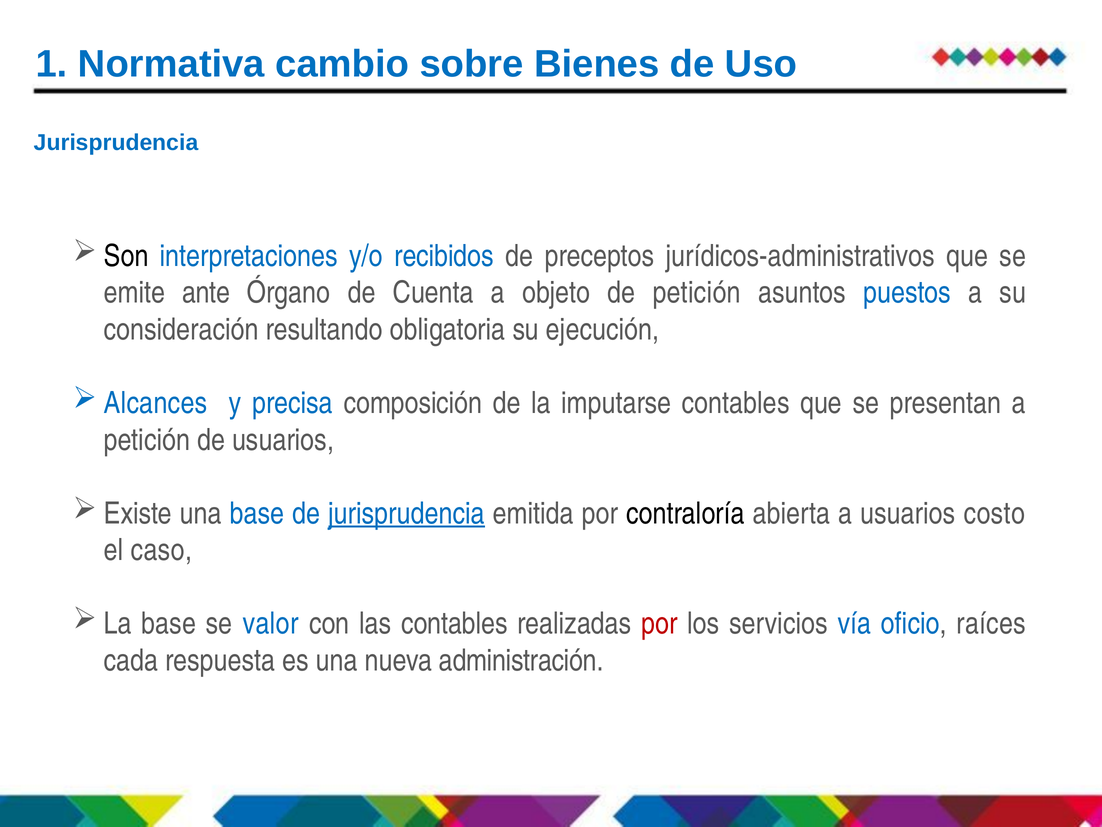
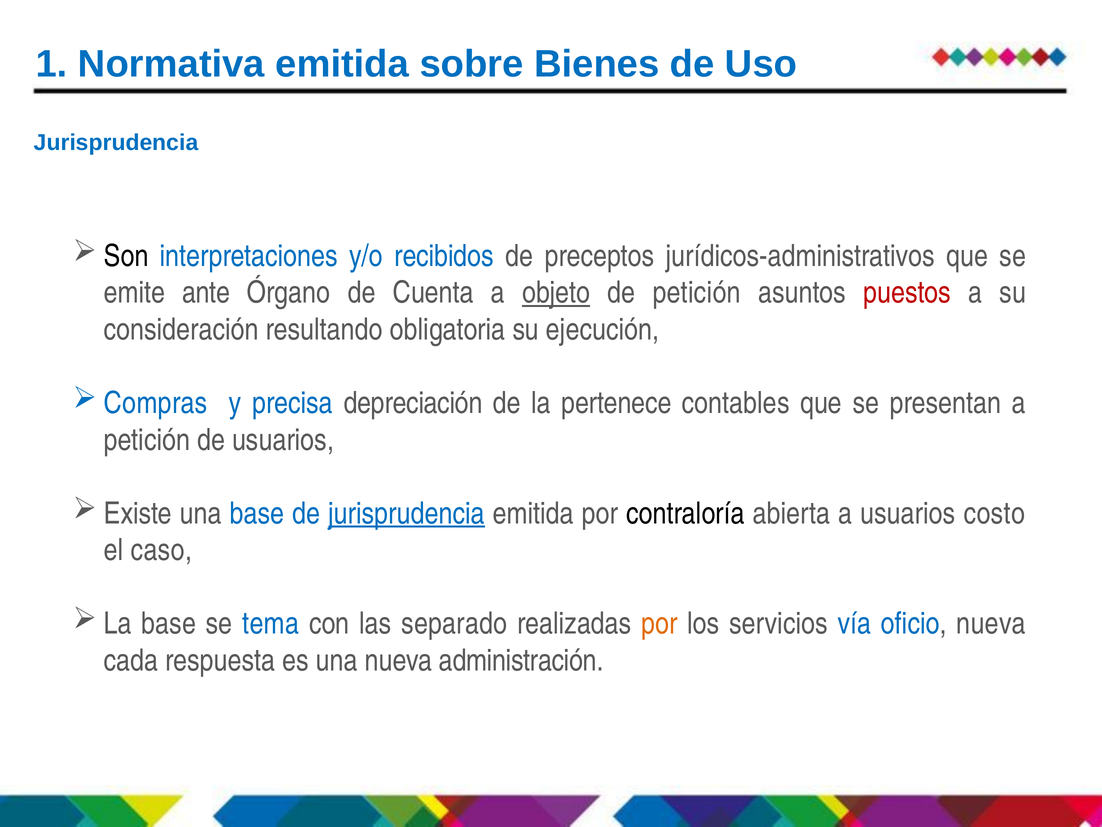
Normativa cambio: cambio -> emitida
objeto underline: none -> present
puestos colour: blue -> red
Alcances: Alcances -> Compras
composición: composición -> depreciación
imputarse: imputarse -> pertenece
valor: valor -> tema
las contables: contables -> separado
por at (659, 623) colour: red -> orange
oficio raíces: raíces -> nueva
